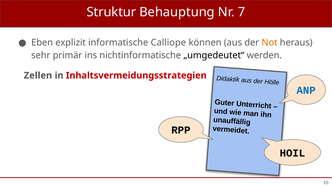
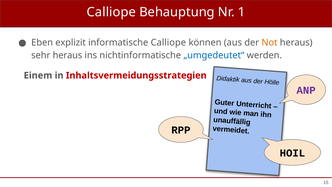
Struktur at (111, 12): Struktur -> Calliope
7: 7 -> 1
sehr primär: primär -> heraus
„umgedeutet“ colour: black -> blue
Zellen: Zellen -> Einem
ANP colour: blue -> purple
